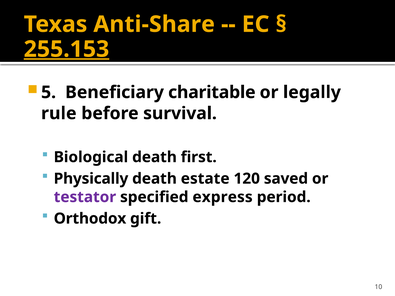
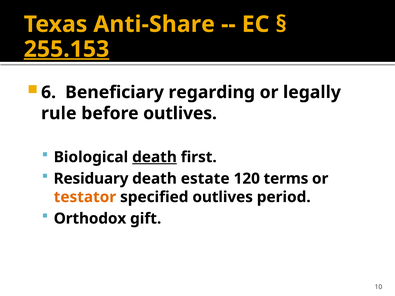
5: 5 -> 6
charitable: charitable -> regarding
before survival: survival -> outlives
death at (154, 157) underline: none -> present
Physically: Physically -> Residuary
saved: saved -> terms
testator colour: purple -> orange
specified express: express -> outlives
